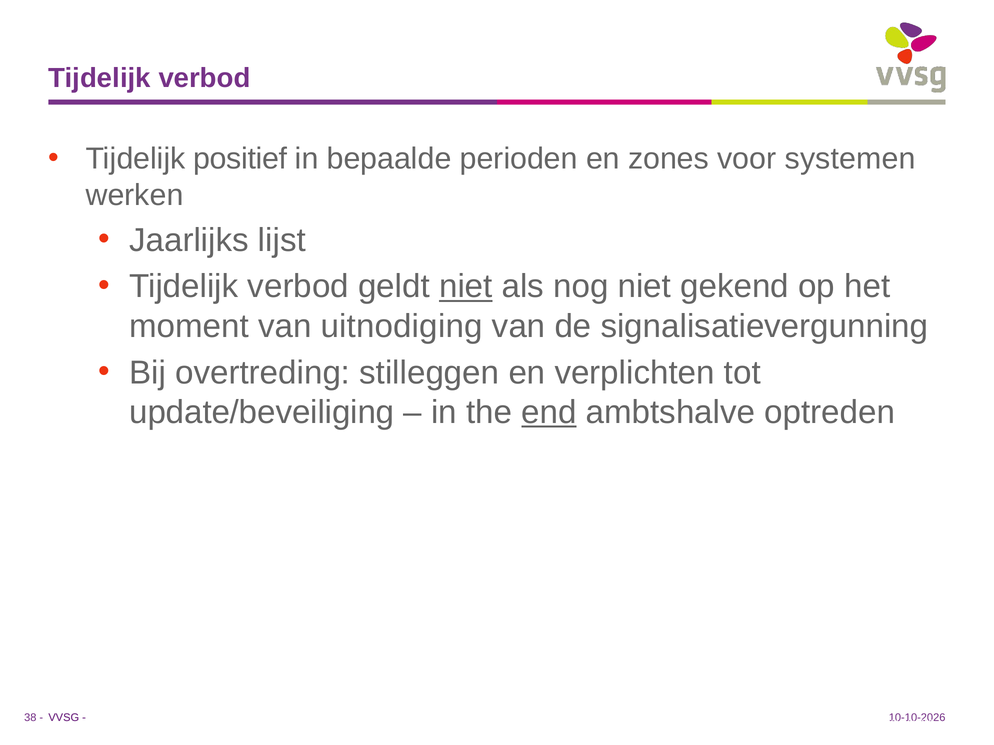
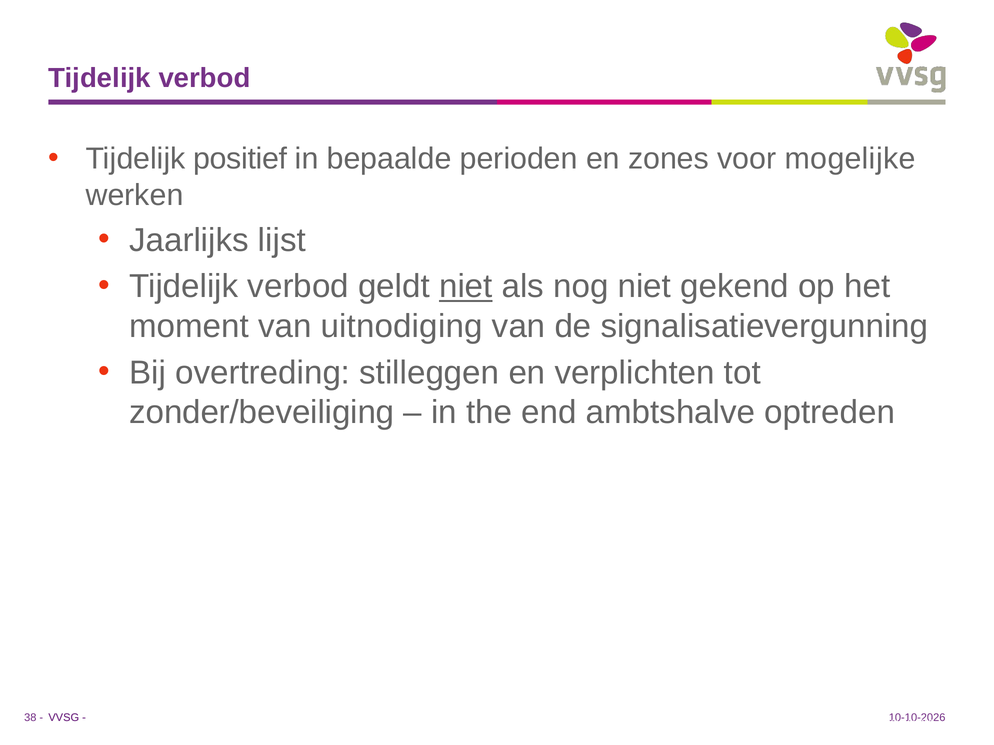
systemen: systemen -> mogelijke
update/beveiliging: update/beveiliging -> zonder/beveiliging
end underline: present -> none
